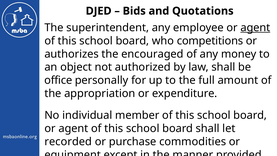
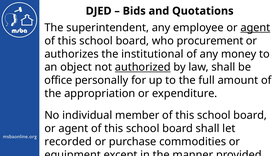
competitions: competitions -> procurement
encouraged: encouraged -> institutional
authorized underline: none -> present
